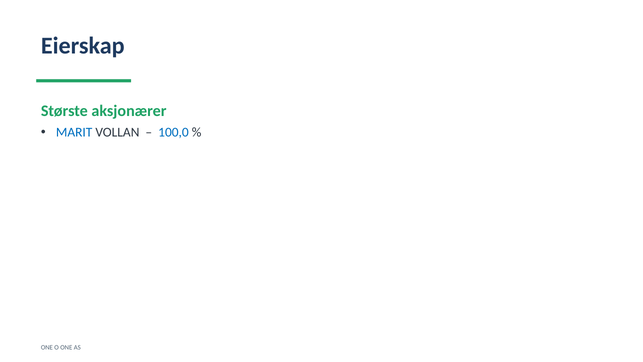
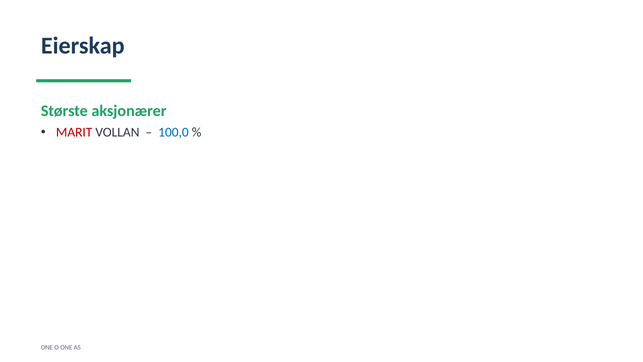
MARIT colour: blue -> red
